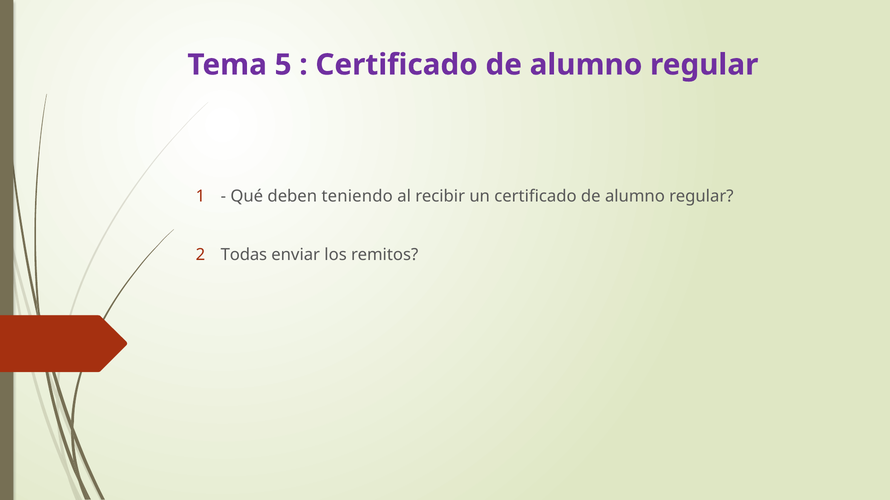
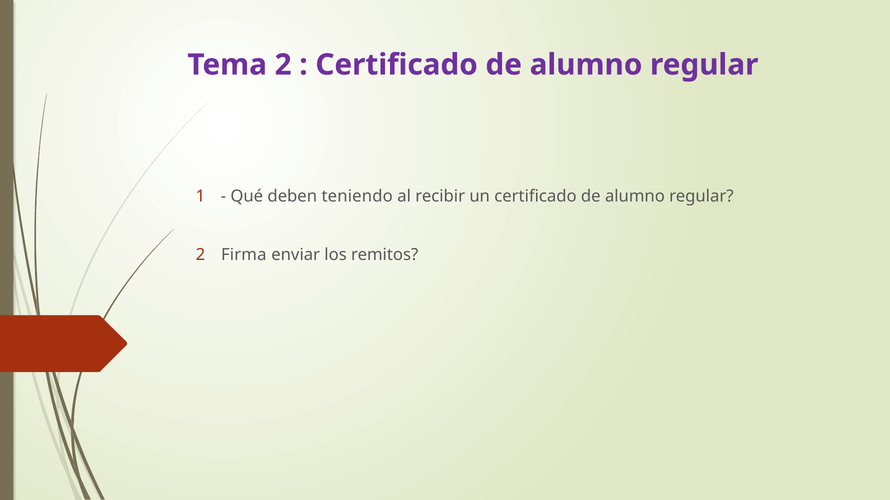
Tema 5: 5 -> 2
Todas: Todas -> Firma
